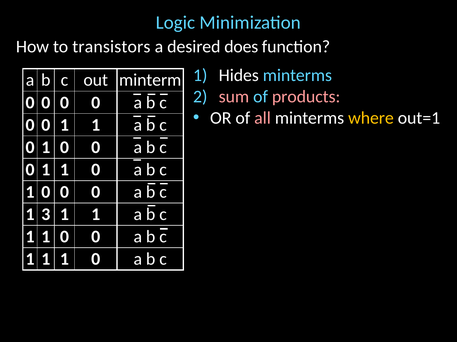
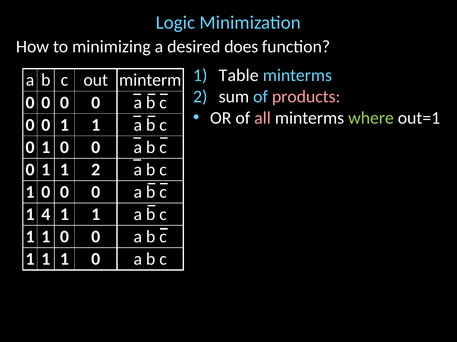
transistors: transistors -> minimizing
Hides: Hides -> Table
sum colour: pink -> white
where colour: yellow -> light green
0 at (96, 170): 0 -> 2
3: 3 -> 4
